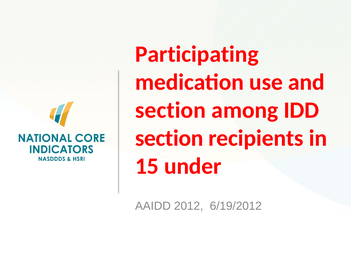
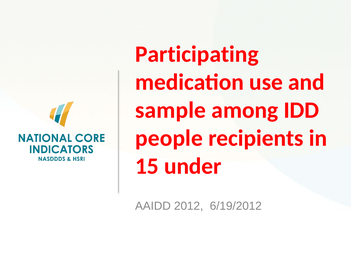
section at (171, 110): section -> sample
section at (169, 138): section -> people
